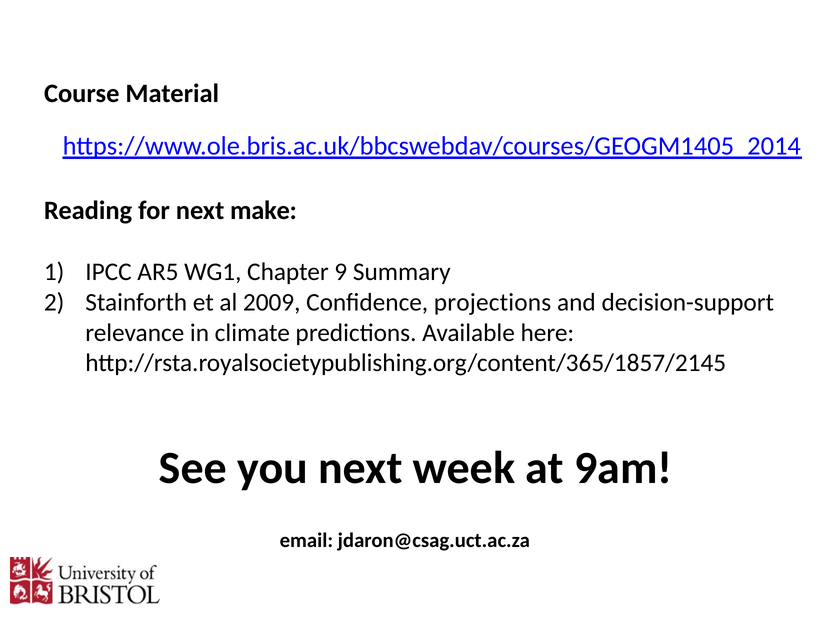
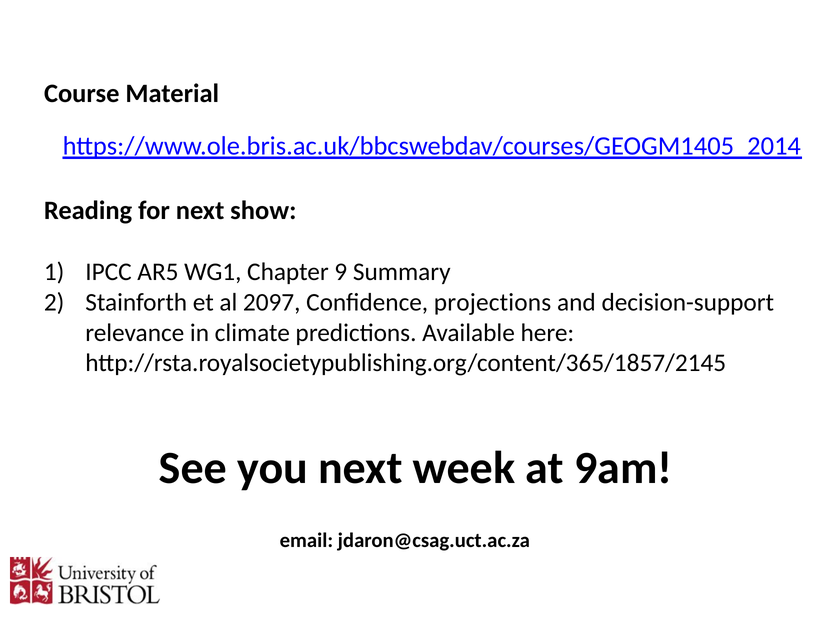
make: make -> show
2009: 2009 -> 2097
